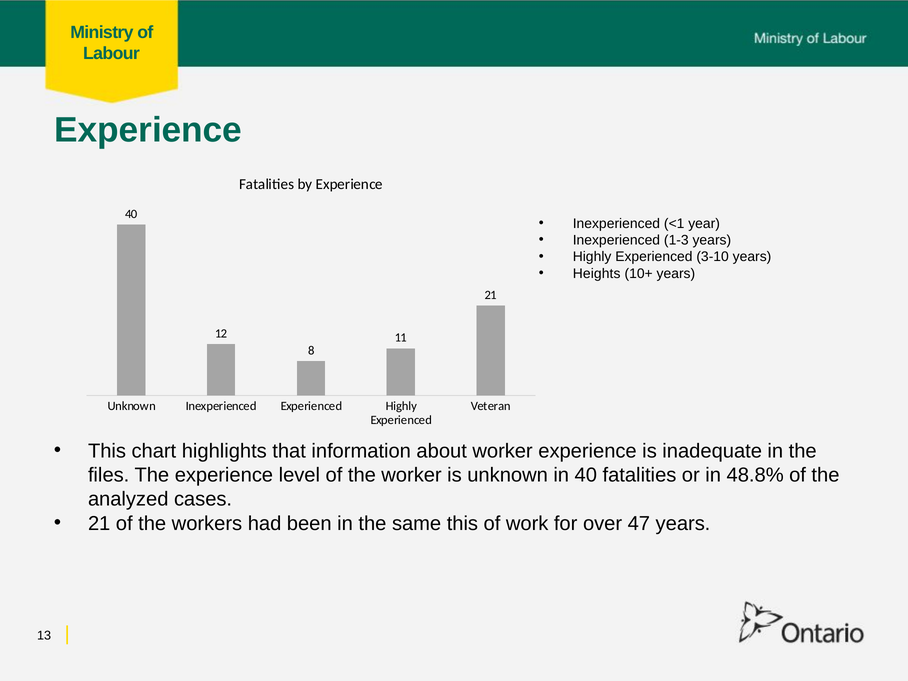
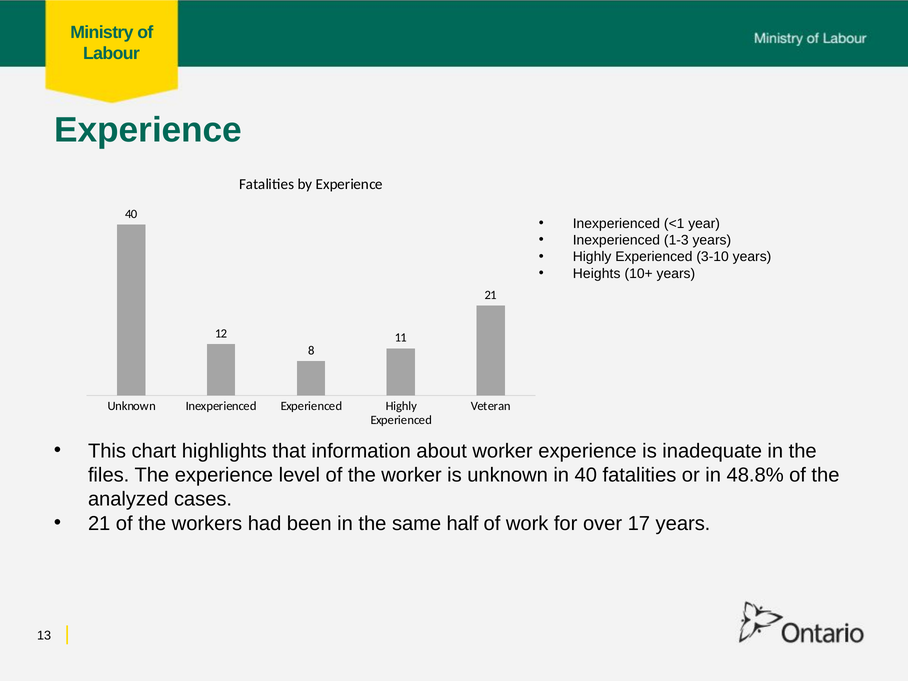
same this: this -> half
47: 47 -> 17
